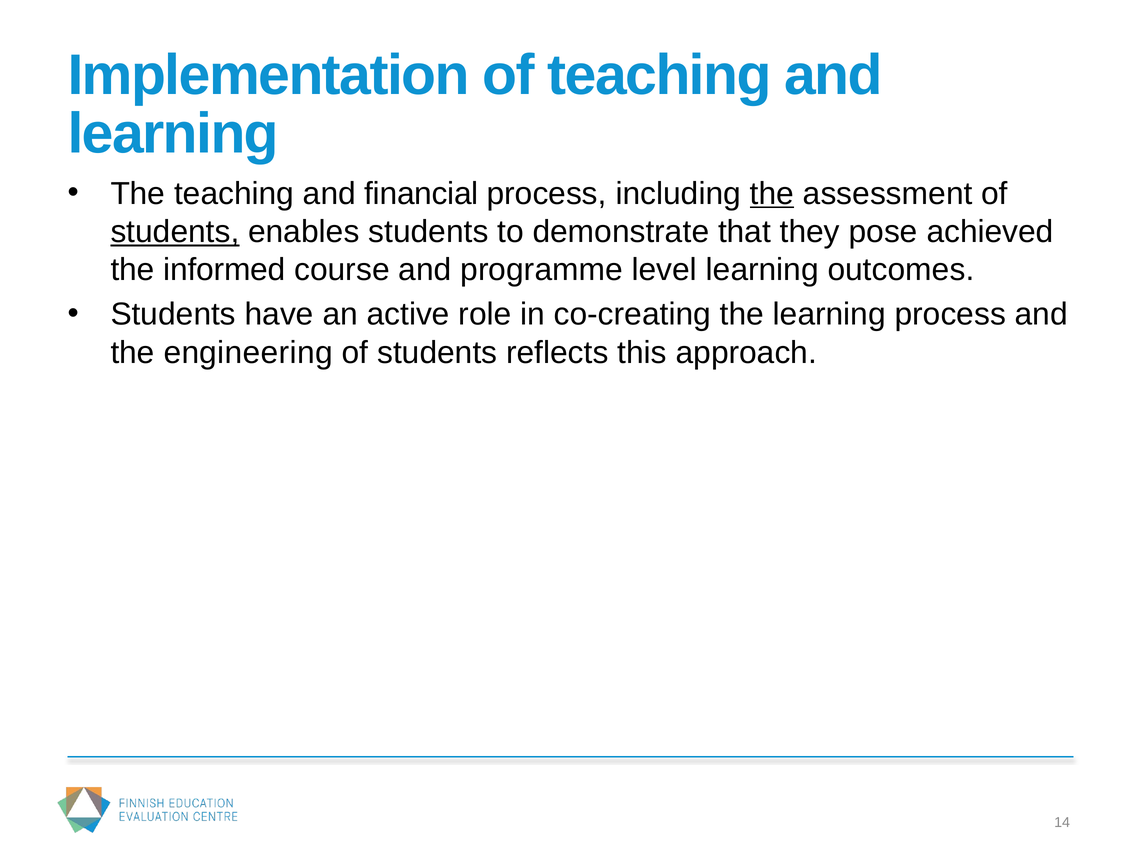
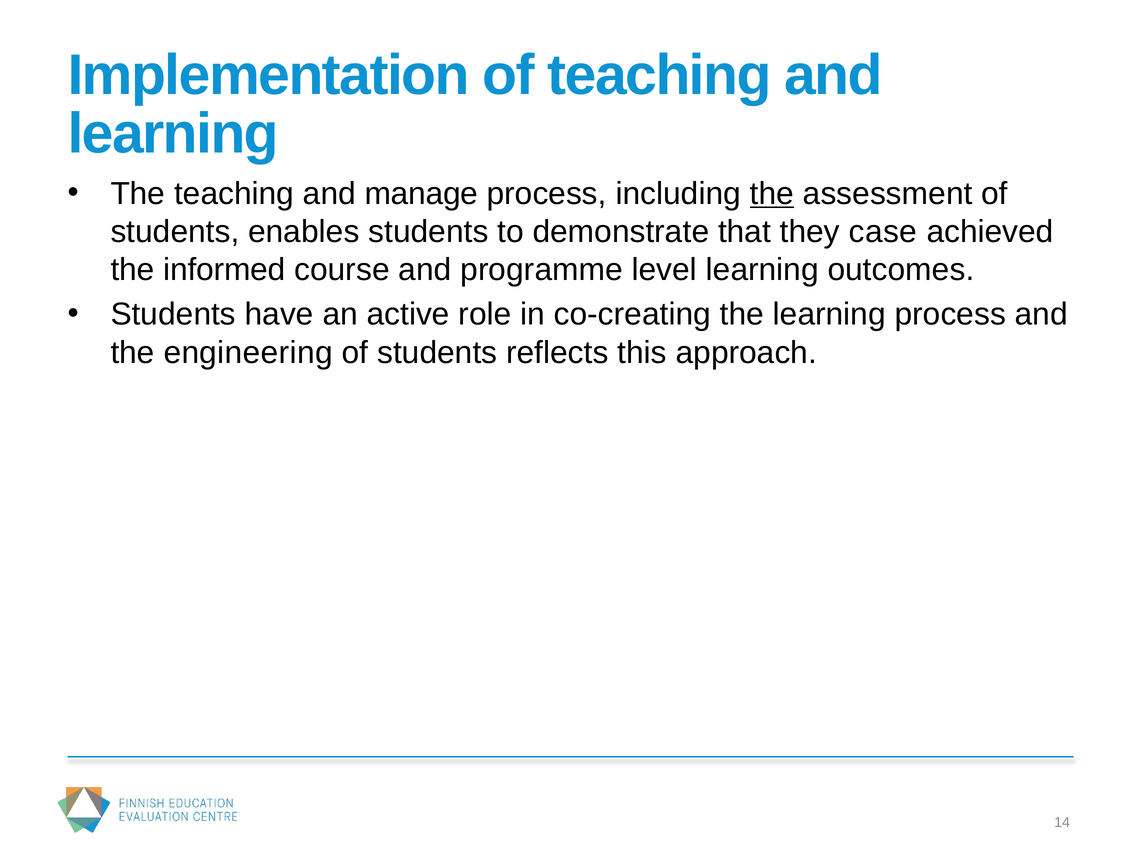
financial: financial -> manage
students at (175, 232) underline: present -> none
pose: pose -> case
